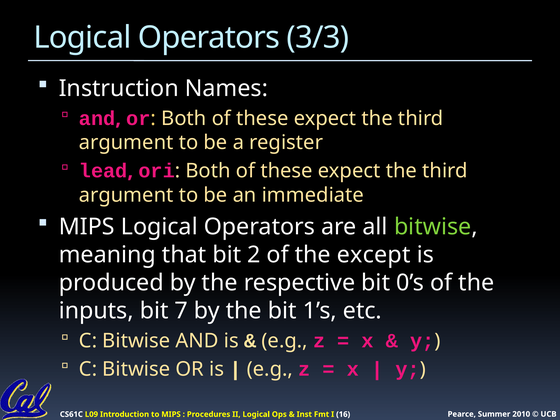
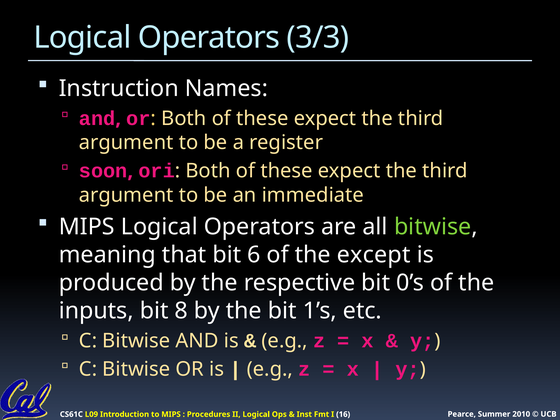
lead: lead -> soon
2: 2 -> 6
7: 7 -> 8
